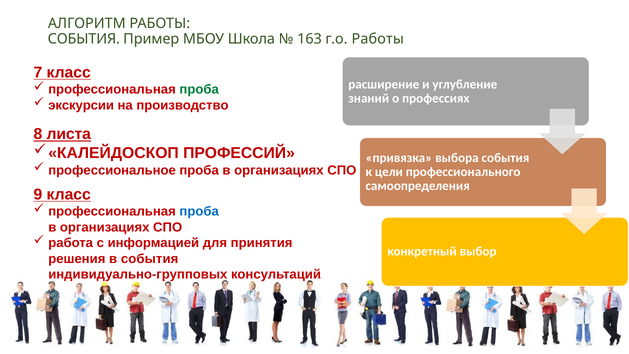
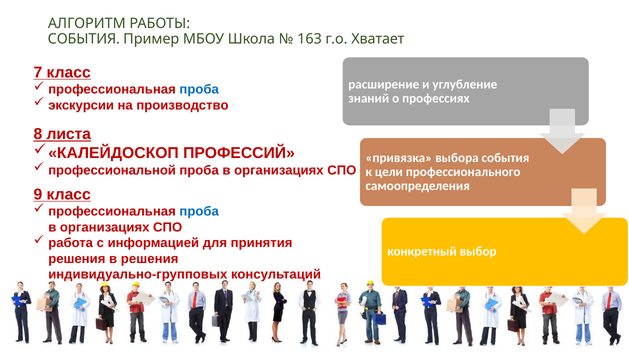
г.о Работы: Работы -> Хватает
проба at (199, 89) colour: green -> blue
профессиональное: профессиональное -> профессиональной
в события: события -> решения
